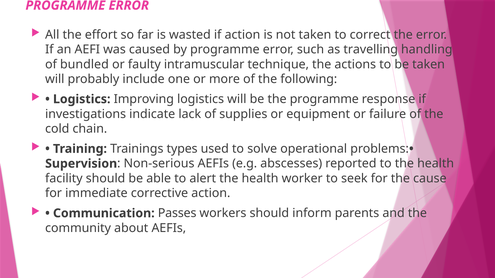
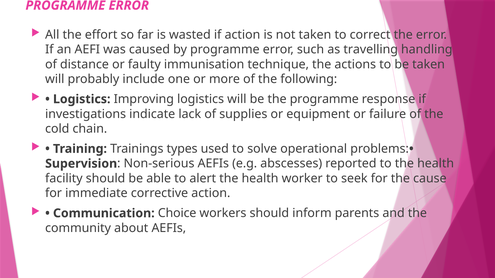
bundled: bundled -> distance
intramuscular: intramuscular -> immunisation
Passes: Passes -> Choice
